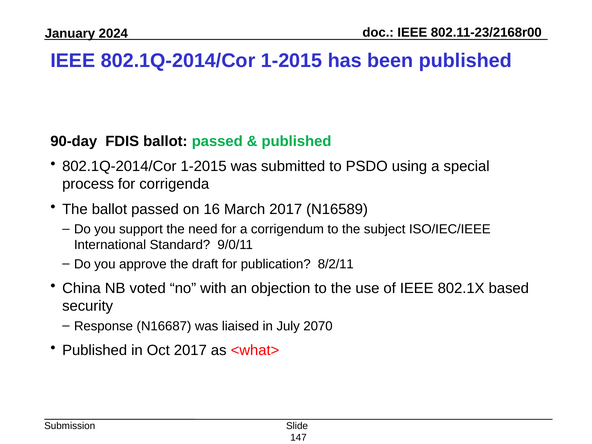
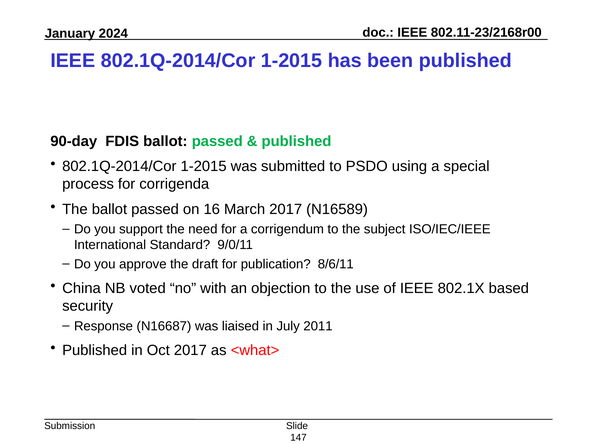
8/2/11: 8/2/11 -> 8/6/11
2070: 2070 -> 2011
